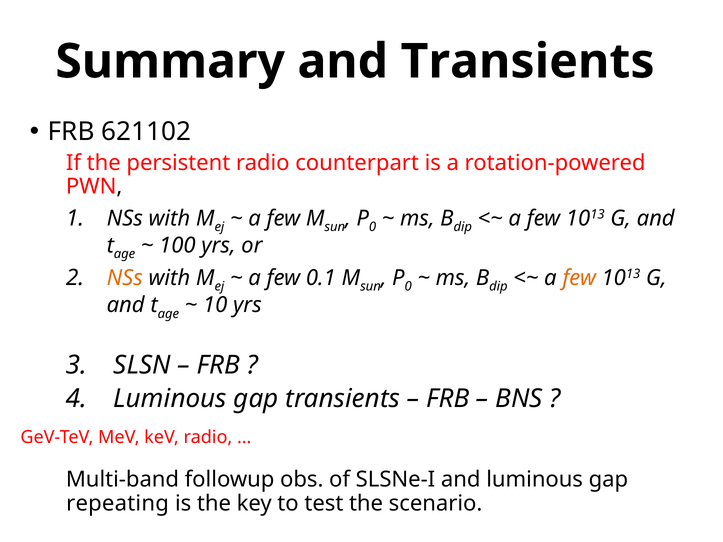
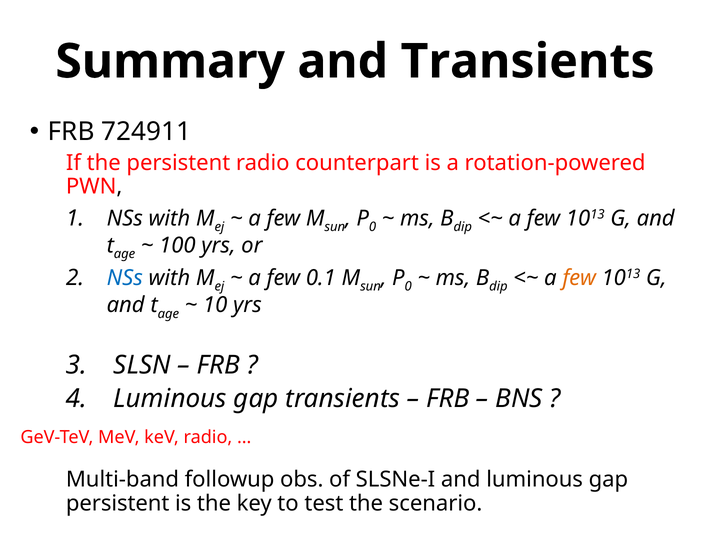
621102: 621102 -> 724911
NSs at (125, 278) colour: orange -> blue
repeating at (118, 504): repeating -> persistent
